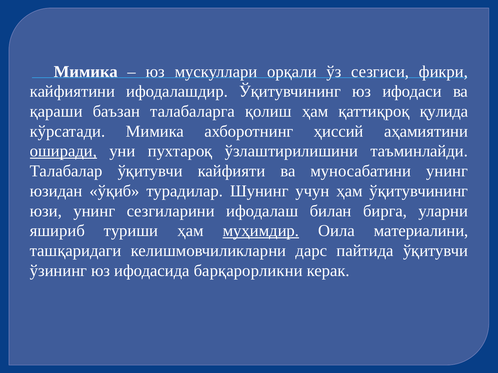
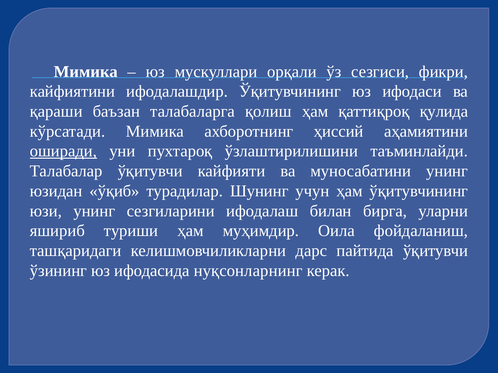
муҳимдир underline: present -> none
материалини: материалини -> фойдаланиш
барқарорликни: барқарорликни -> нуқсонларнинг
